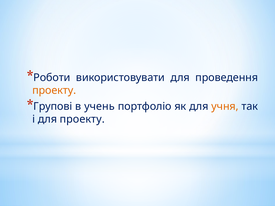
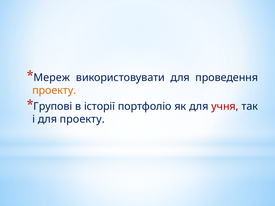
Роботи: Роботи -> Мереж
учень: учень -> історії
учня colour: orange -> red
